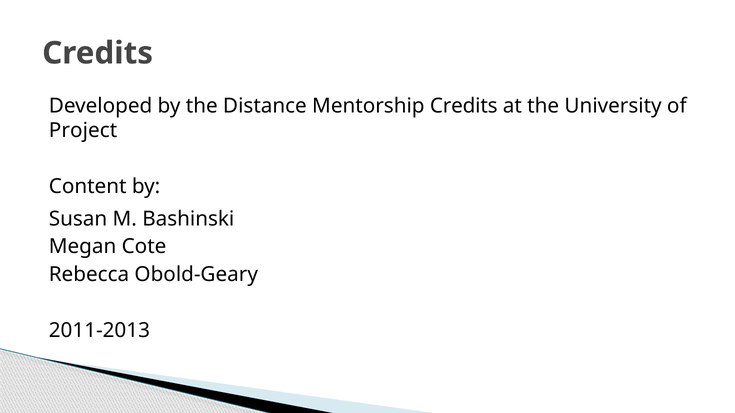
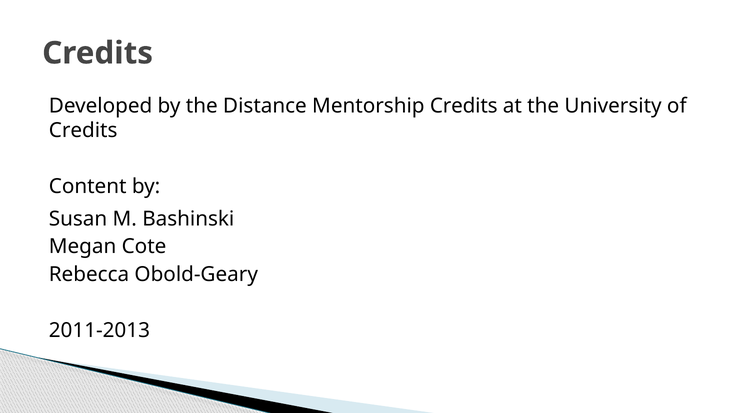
Project at (83, 131): Project -> Credits
